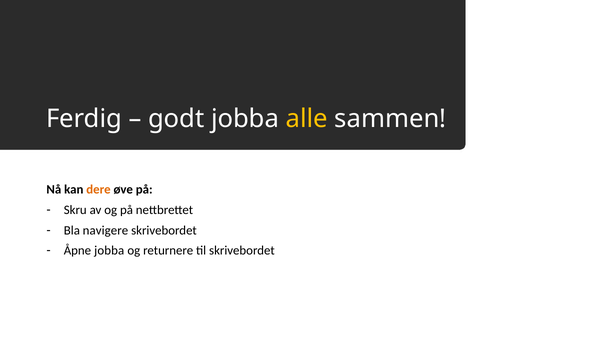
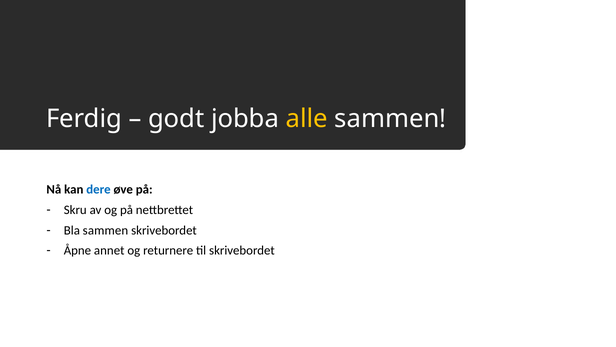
dere colour: orange -> blue
Bla navigere: navigere -> sammen
Åpne jobba: jobba -> annet
